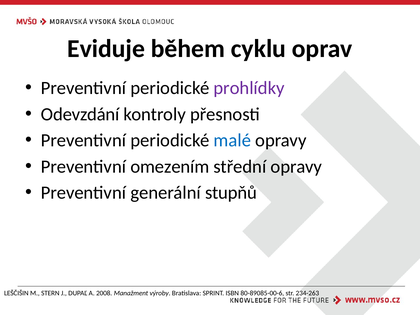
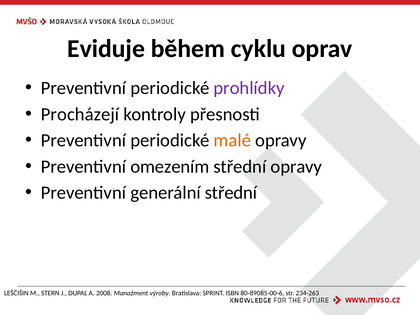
Odevzdání: Odevzdání -> Procházejí
malé colour: blue -> orange
generální stupňů: stupňů -> střední
